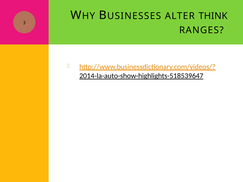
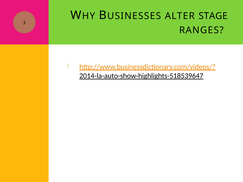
THINK: THINK -> STAGE
